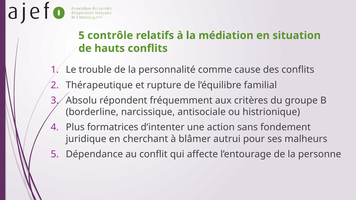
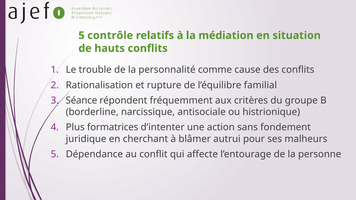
Thérapeutique: Thérapeutique -> Rationalisation
Absolu: Absolu -> Séance
